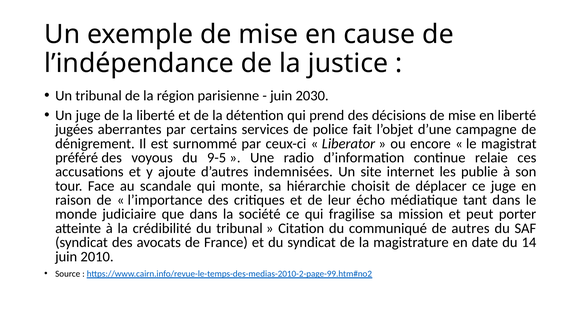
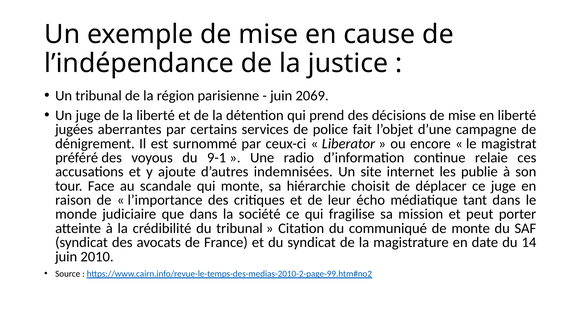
2030: 2030 -> 2069
9-5: 9-5 -> 9-1
de autres: autres -> monte
